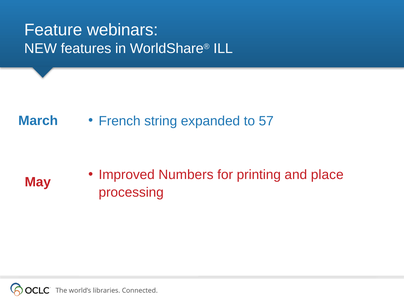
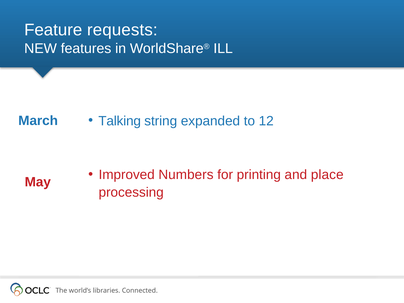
webinars: webinars -> requests
French: French -> Talking
57: 57 -> 12
